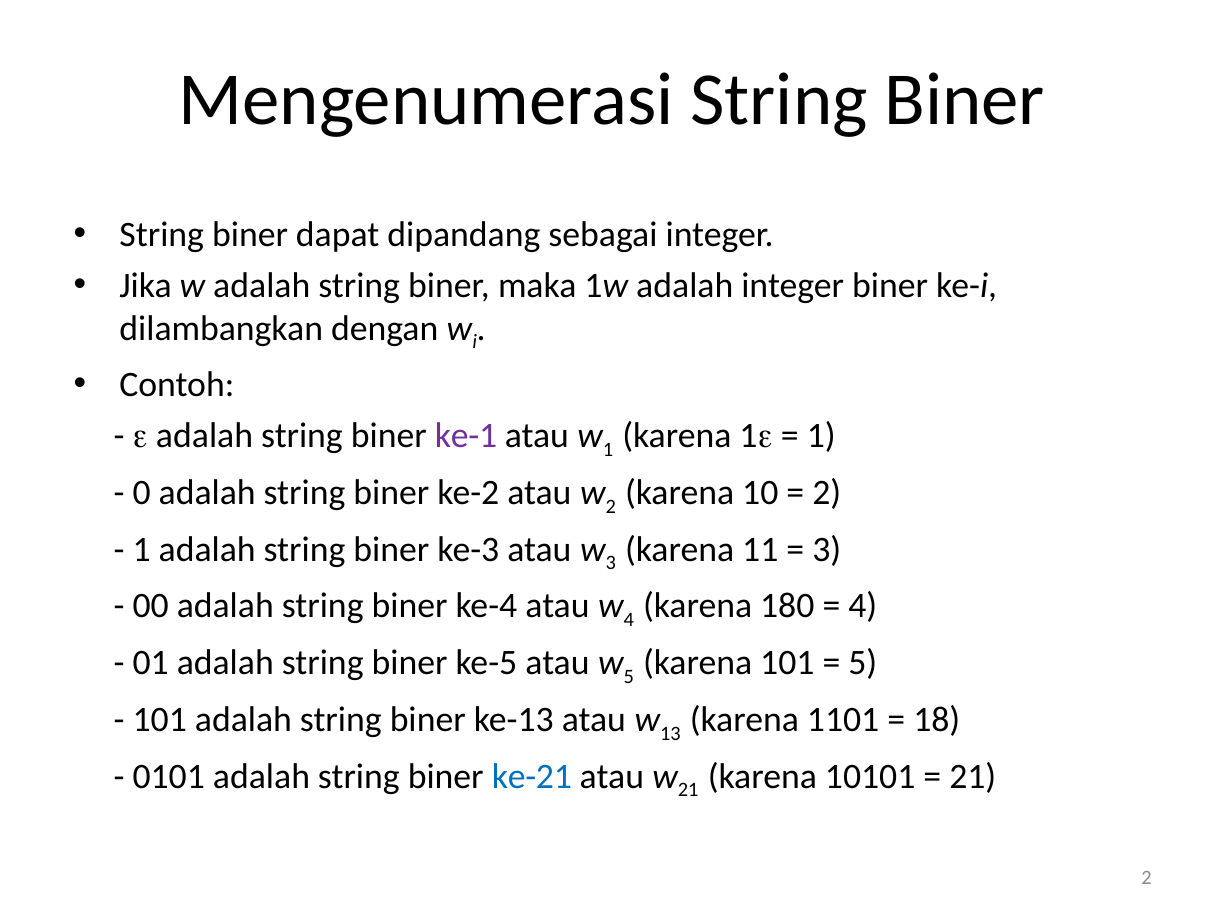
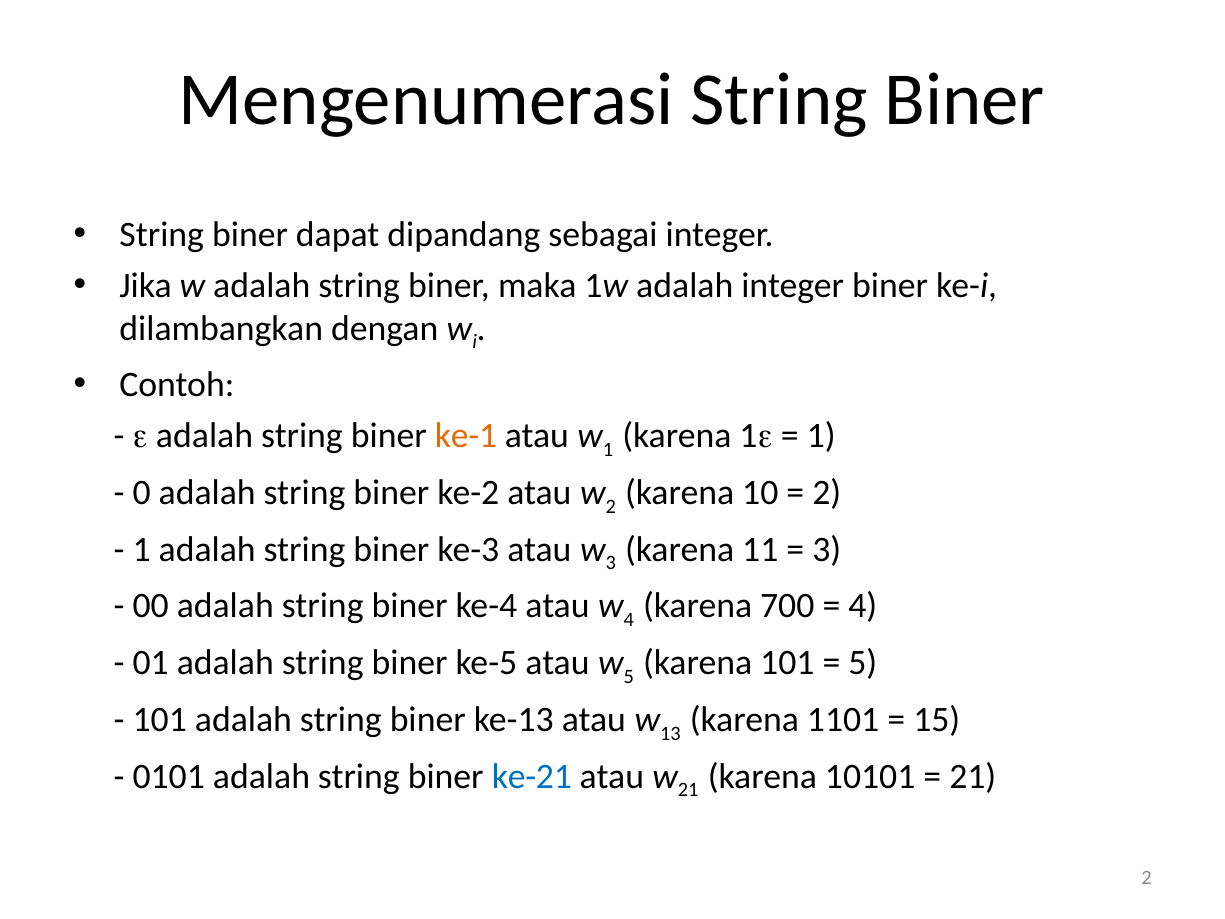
ke-1 colour: purple -> orange
180: 180 -> 700
18: 18 -> 15
